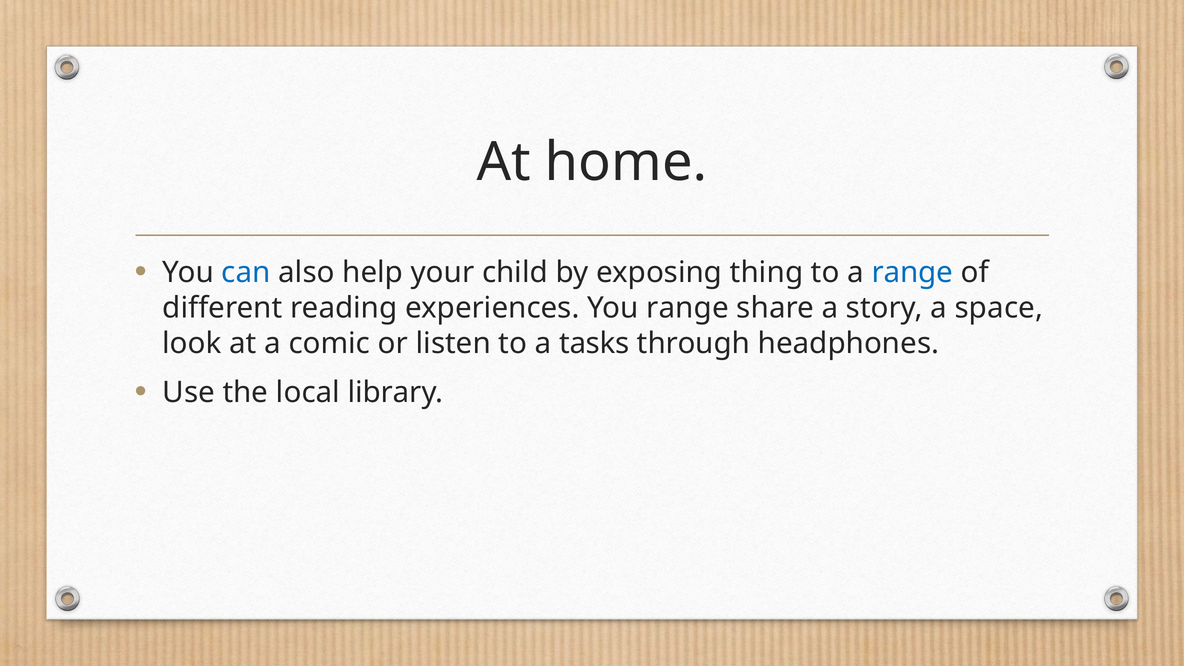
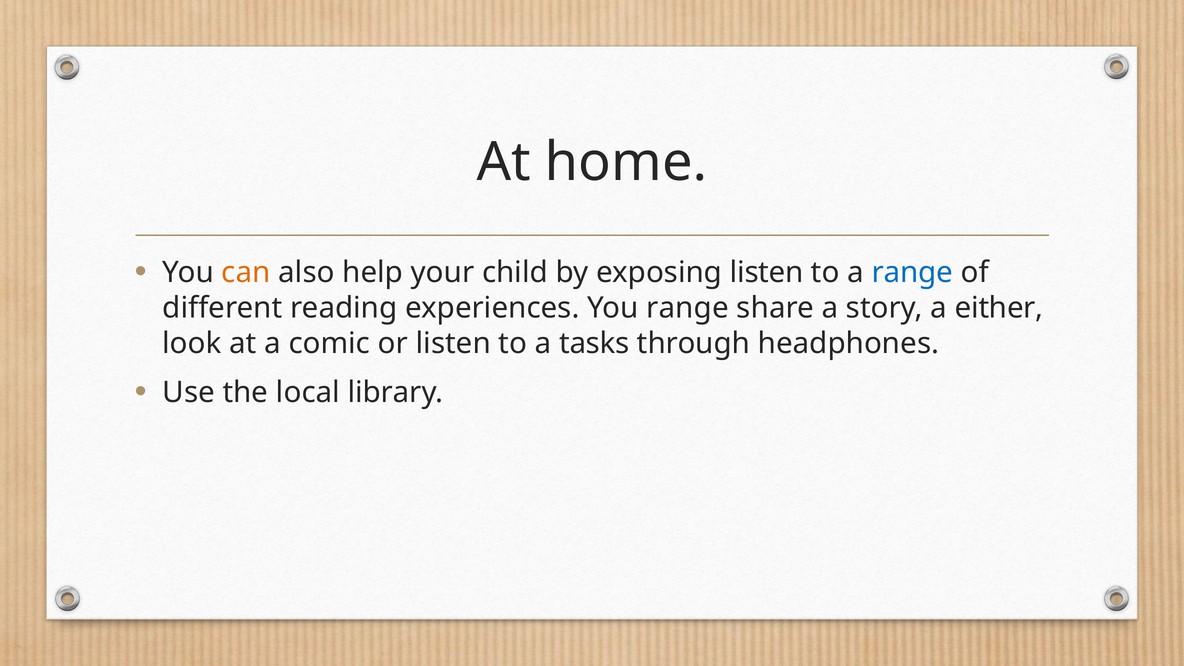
can colour: blue -> orange
exposing thing: thing -> listen
space: space -> either
